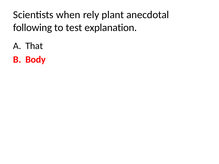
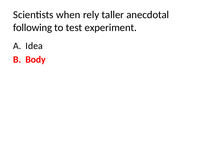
plant: plant -> taller
explanation: explanation -> experiment
That: That -> Idea
